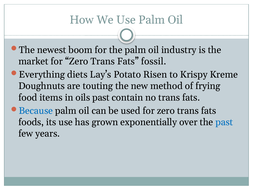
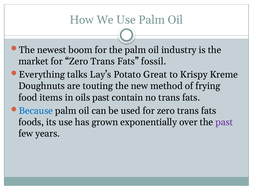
diets: diets -> talks
Risen: Risen -> Great
past at (224, 122) colour: blue -> purple
